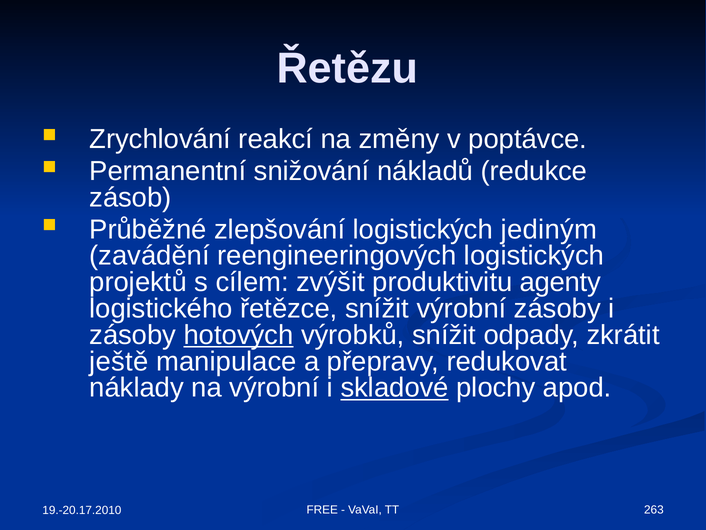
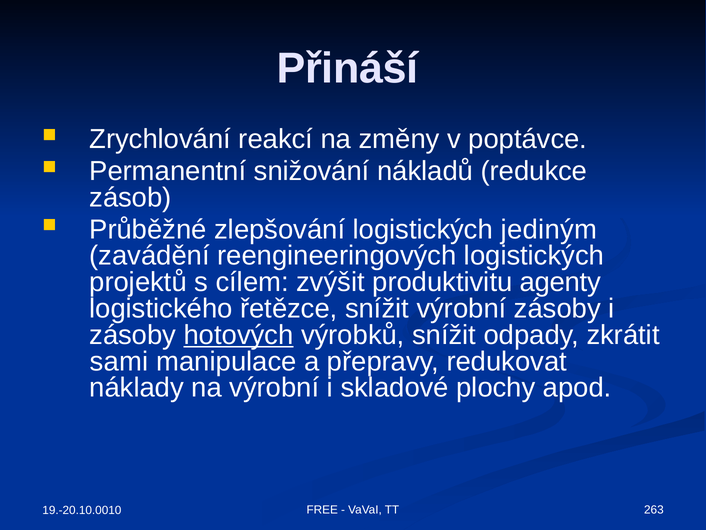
Řetězu: Řetězu -> Přináší
ještě: ještě -> sami
skladové underline: present -> none
19.-20.17.2010: 19.-20.17.2010 -> 19.-20.10.0010
